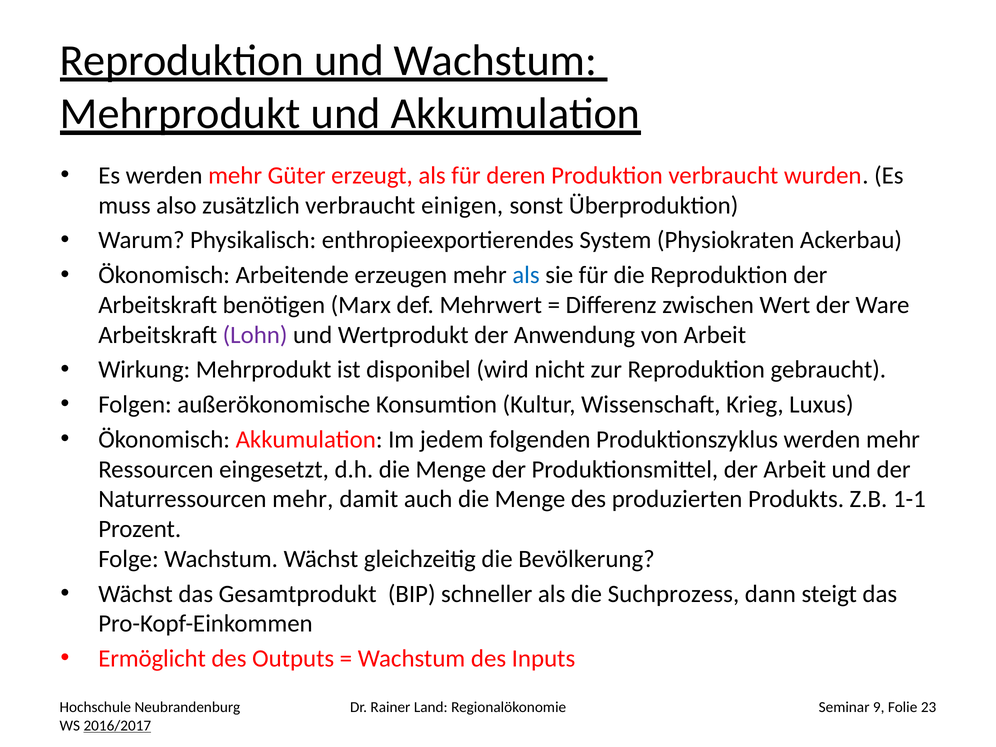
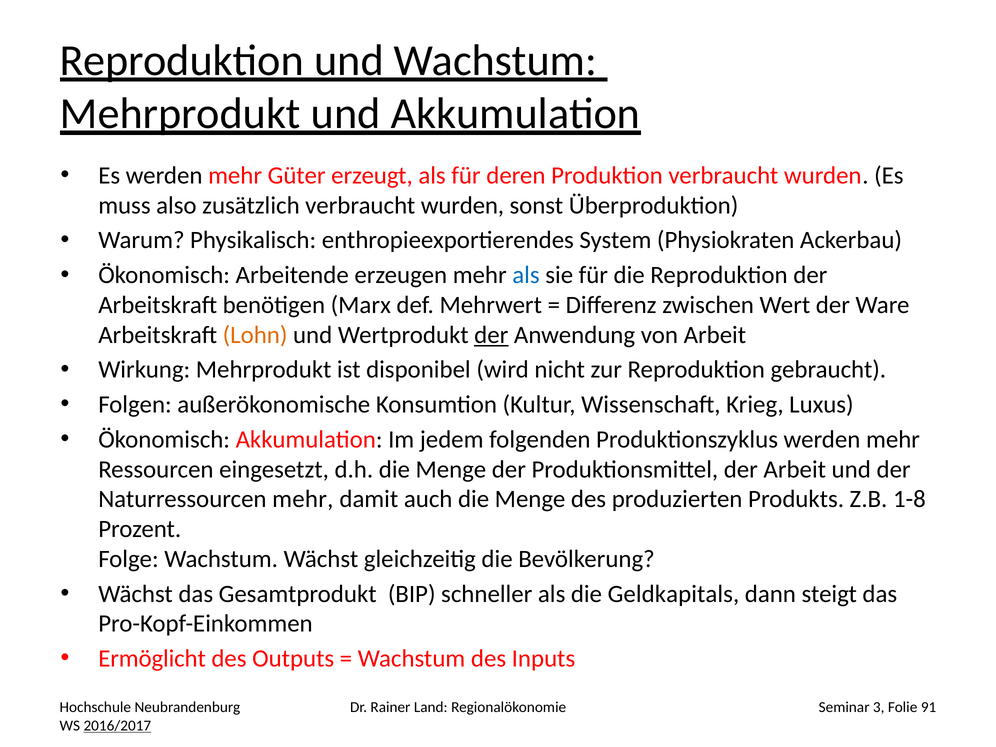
zusätzlich verbraucht einigen: einigen -> wurden
Lohn colour: purple -> orange
der at (491, 335) underline: none -> present
1-1: 1-1 -> 1-8
Suchprozess: Suchprozess -> Geldkapitals
9: 9 -> 3
23: 23 -> 91
